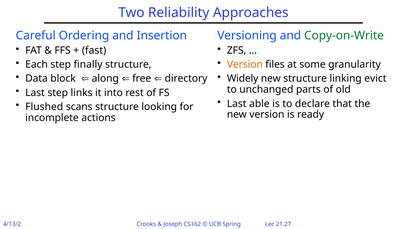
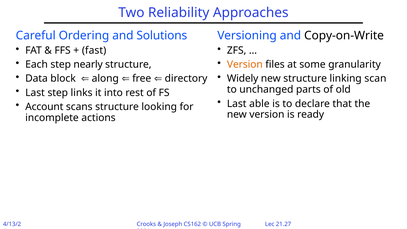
Insertion: Insertion -> Solutions
Copy-on-Write colour: green -> black
finally: finally -> nearly
evict: evict -> scan
Flushed: Flushed -> Account
